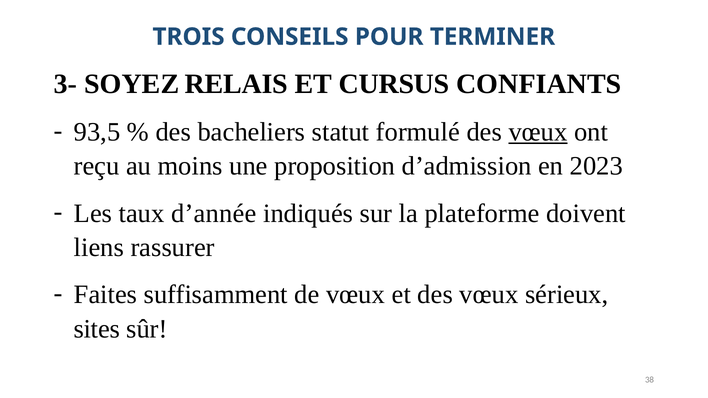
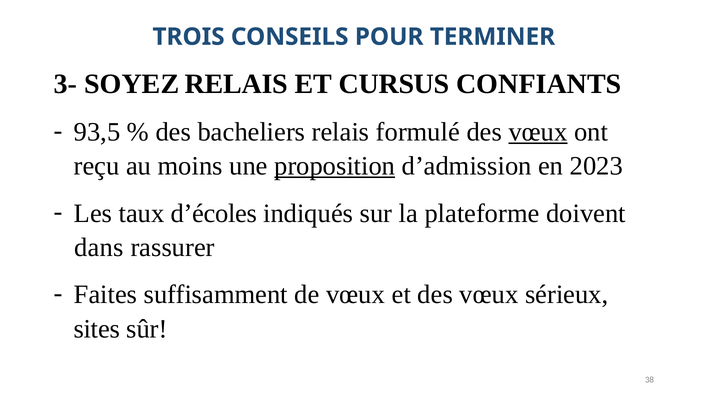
bacheliers statut: statut -> relais
proposition underline: none -> present
d’année: d’année -> d’écoles
liens: liens -> dans
